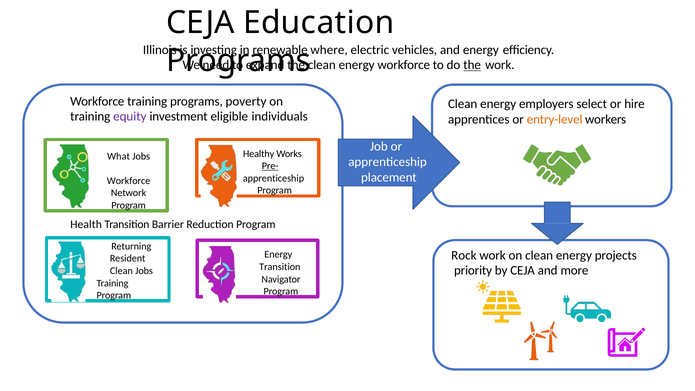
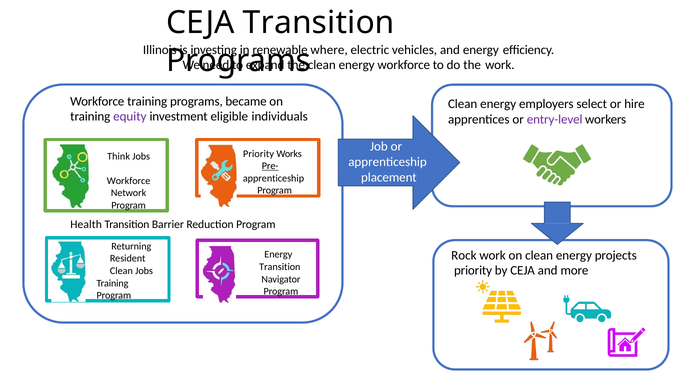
CEJA Education: Education -> Transition
the at (472, 65) underline: present -> none
poverty: poverty -> became
entry-level colour: orange -> purple
Healthy at (259, 154): Healthy -> Priority
What: What -> Think
